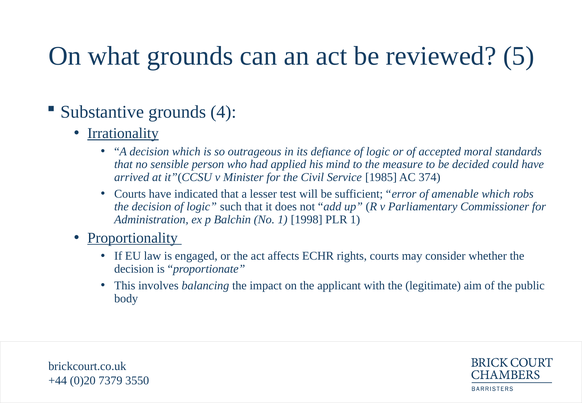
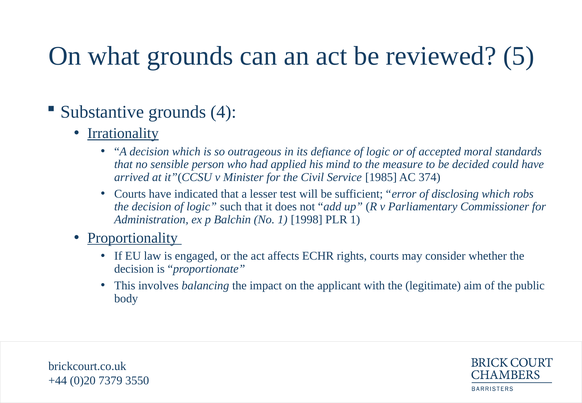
amenable: amenable -> disclosing
